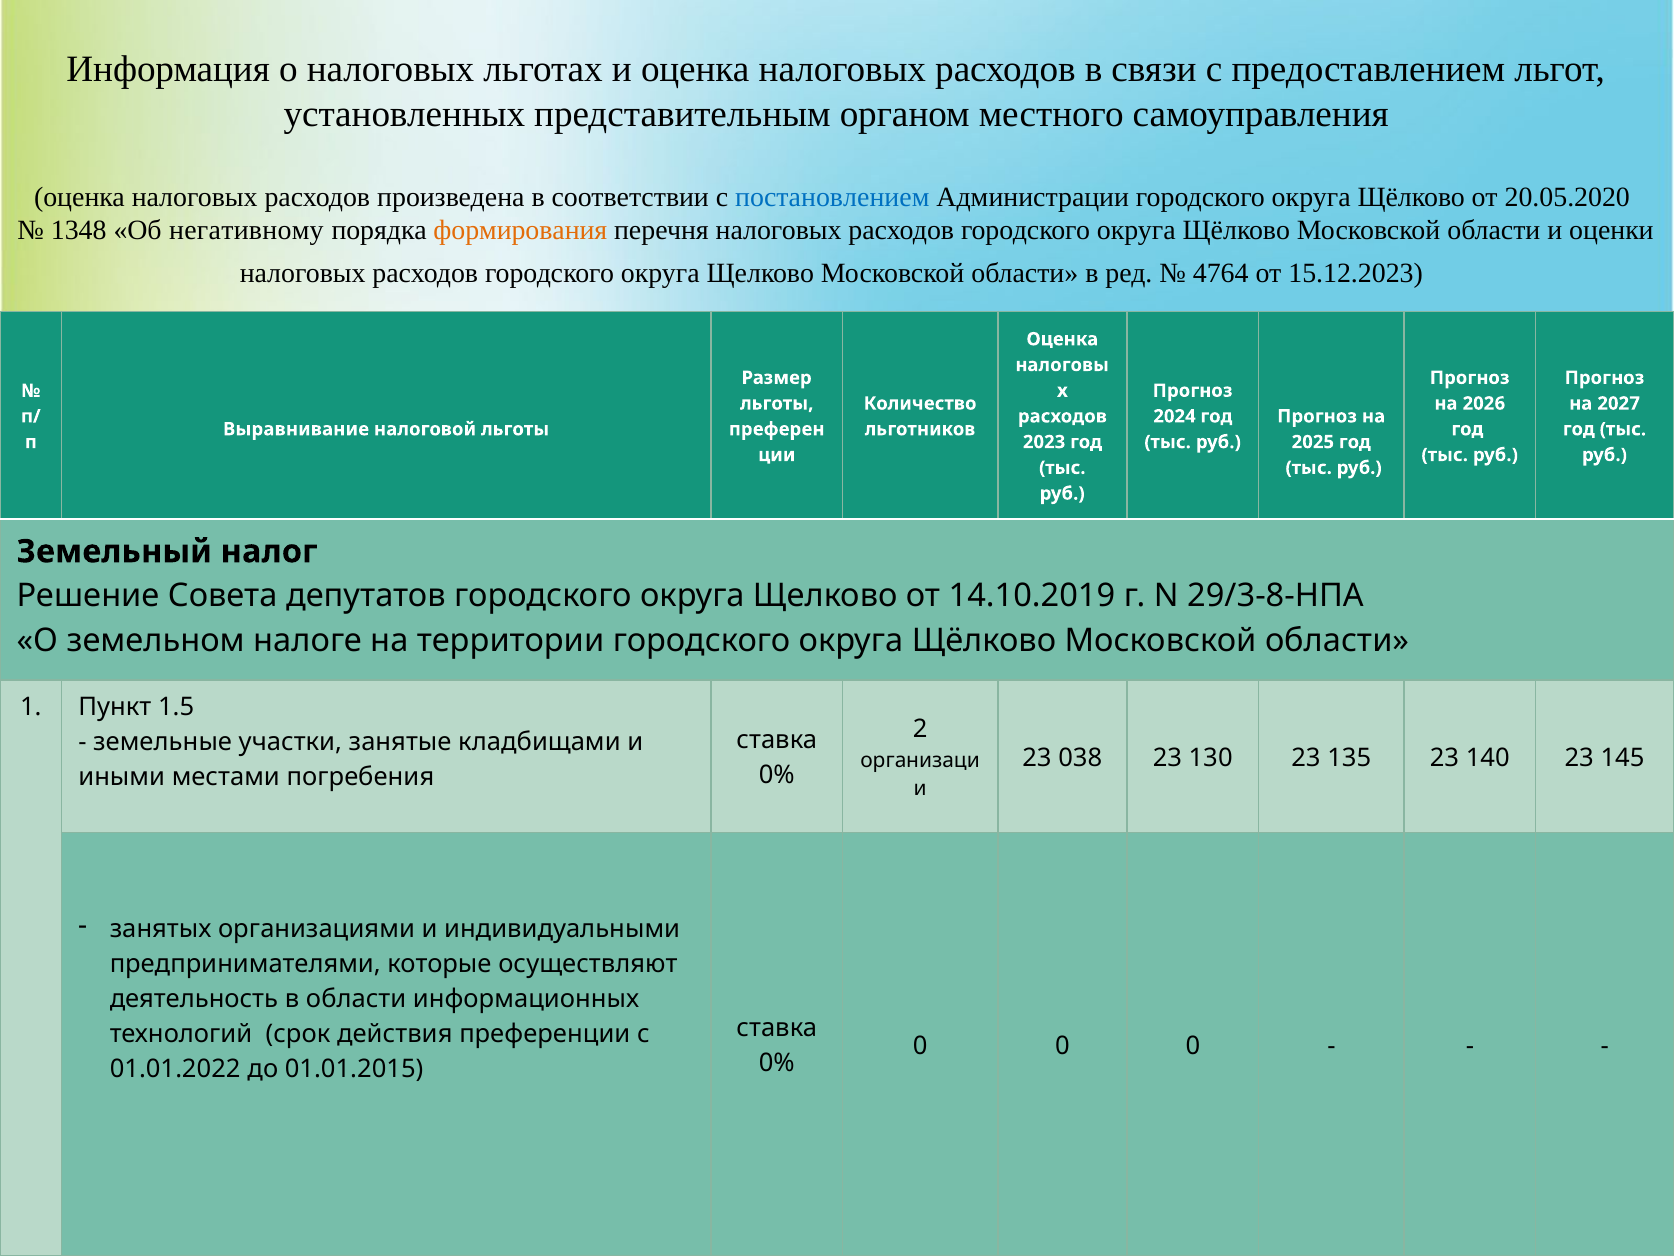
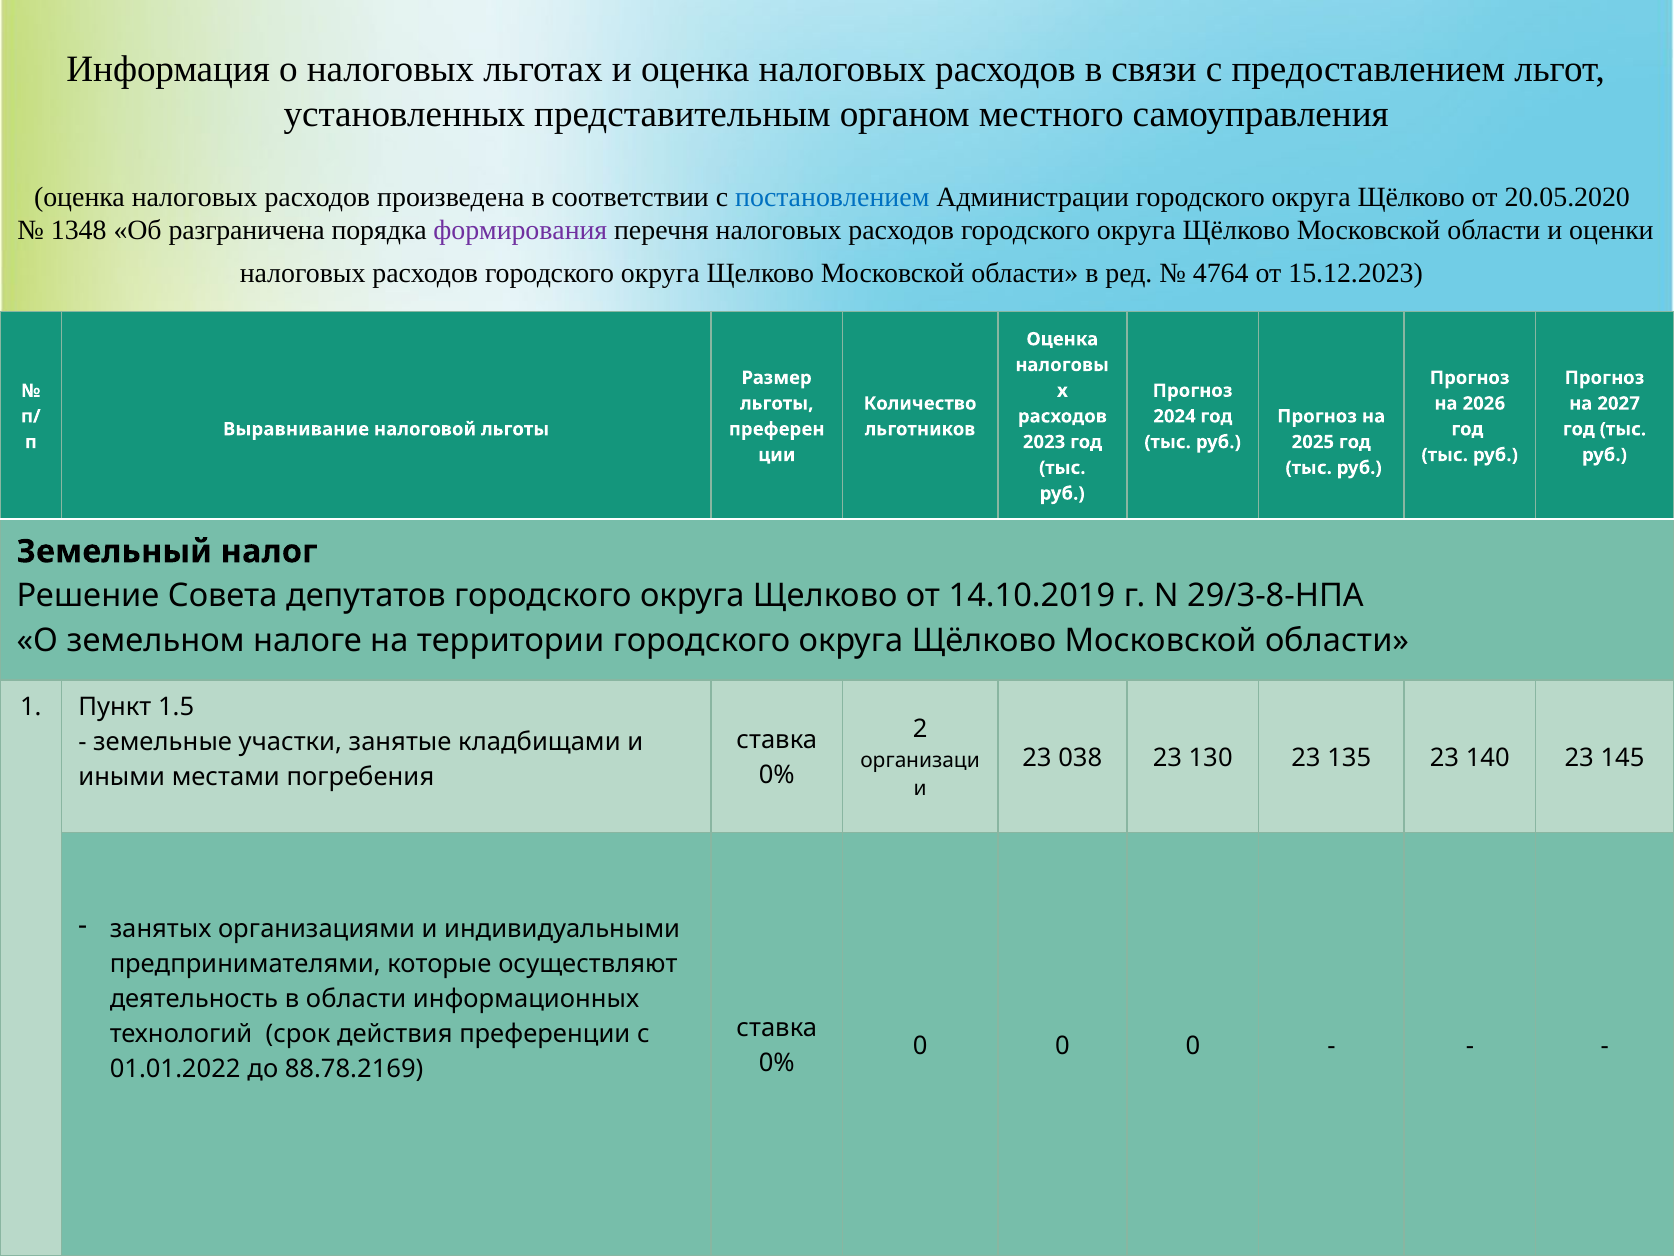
негативному: негативному -> разграничена
формирования colour: orange -> purple
01.01.2015: 01.01.2015 -> 88.78.2169
